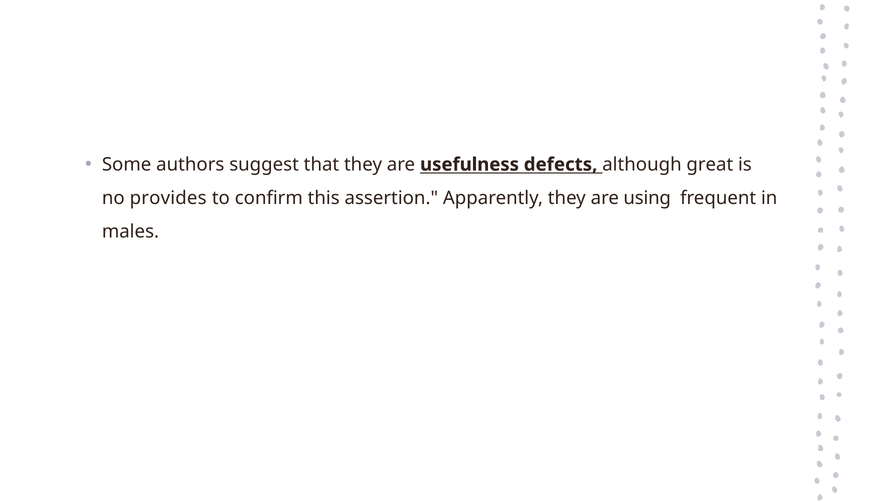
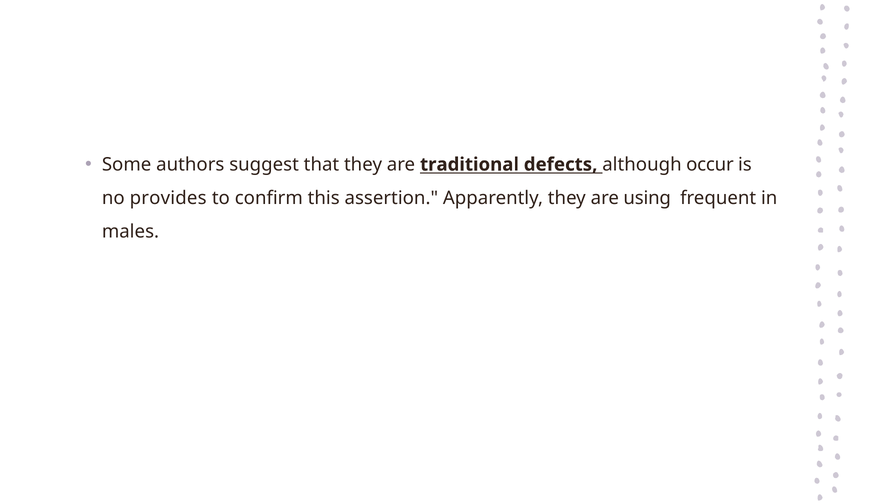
usefulness: usefulness -> traditional
great: great -> occur
